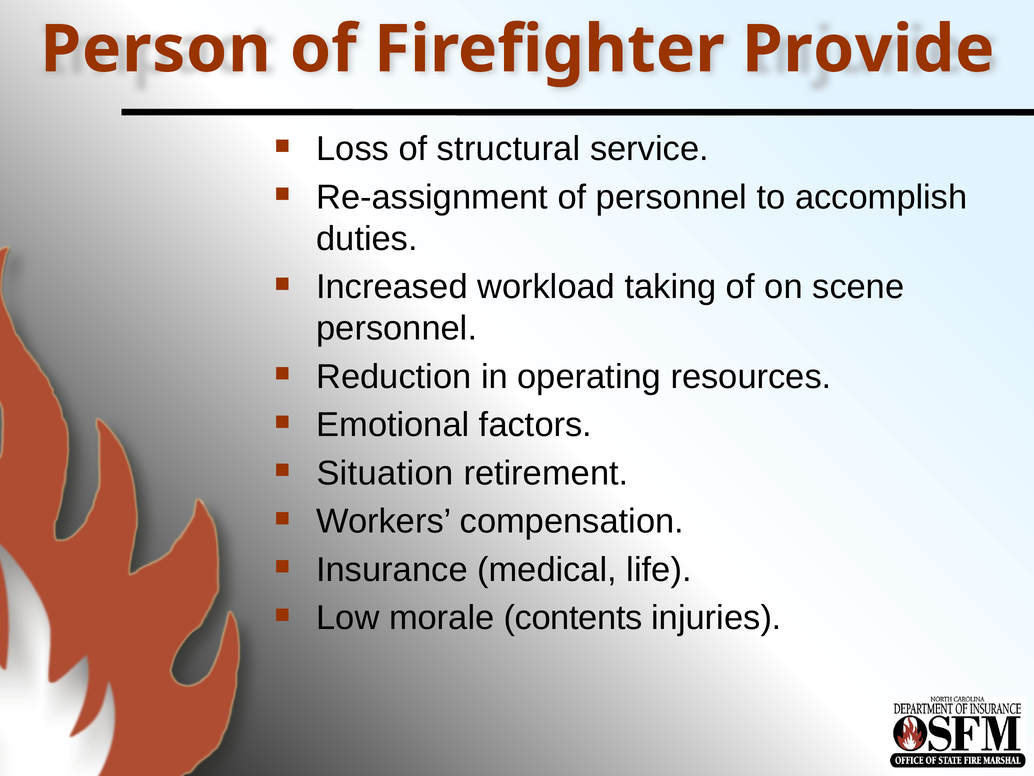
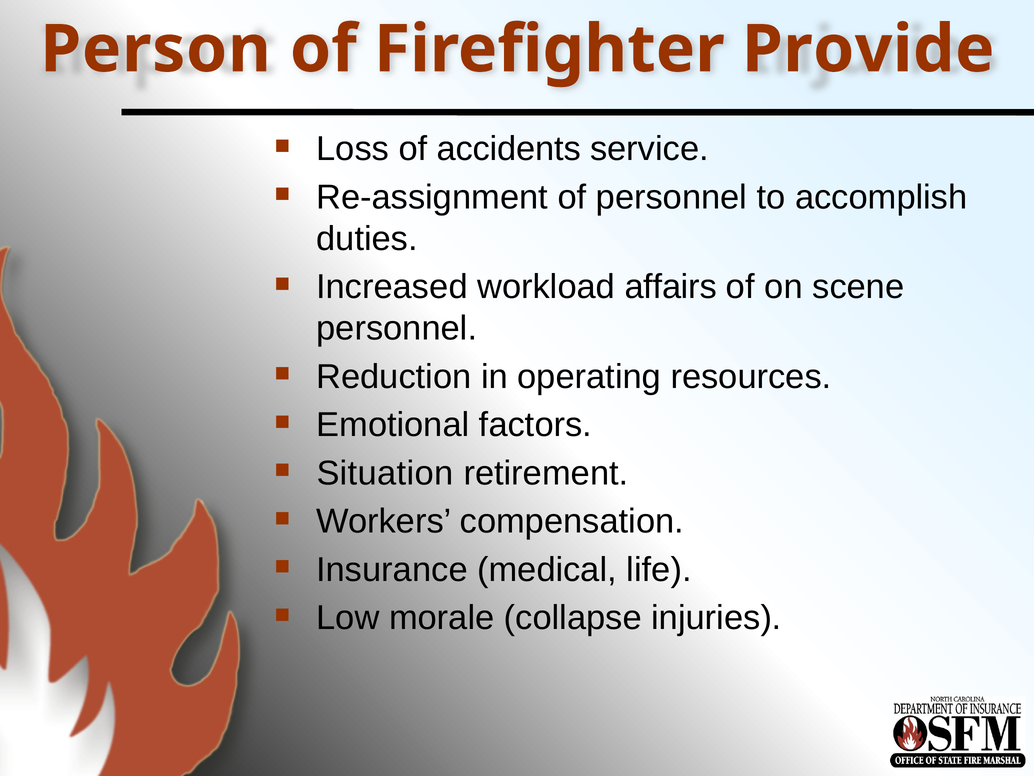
structural: structural -> accidents
taking: taking -> affairs
contents: contents -> collapse
